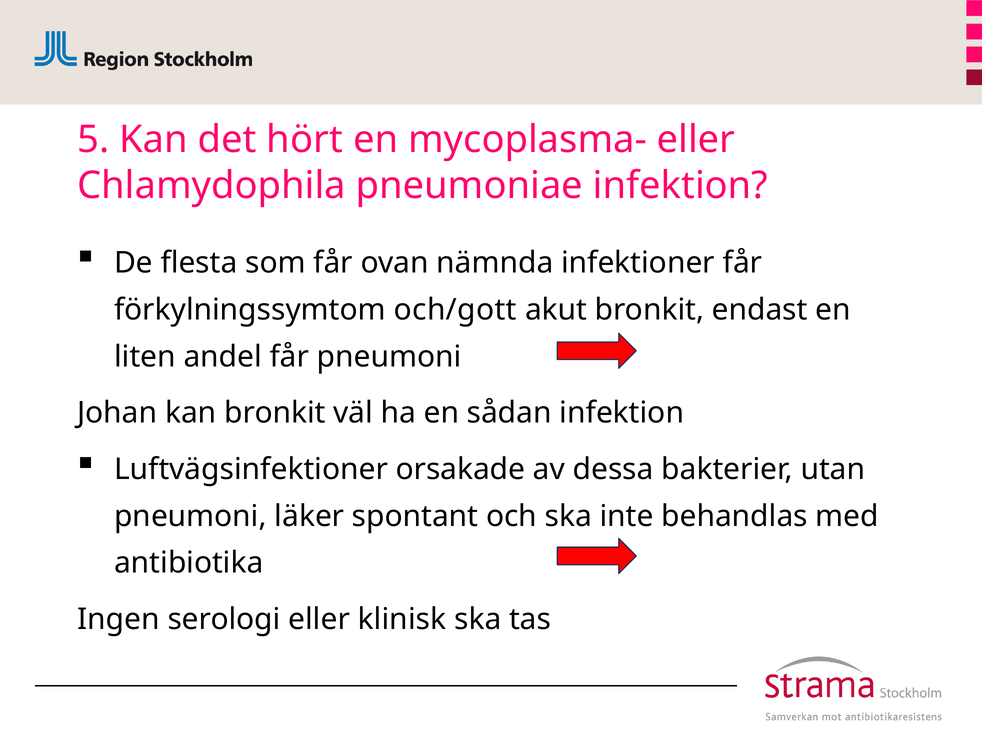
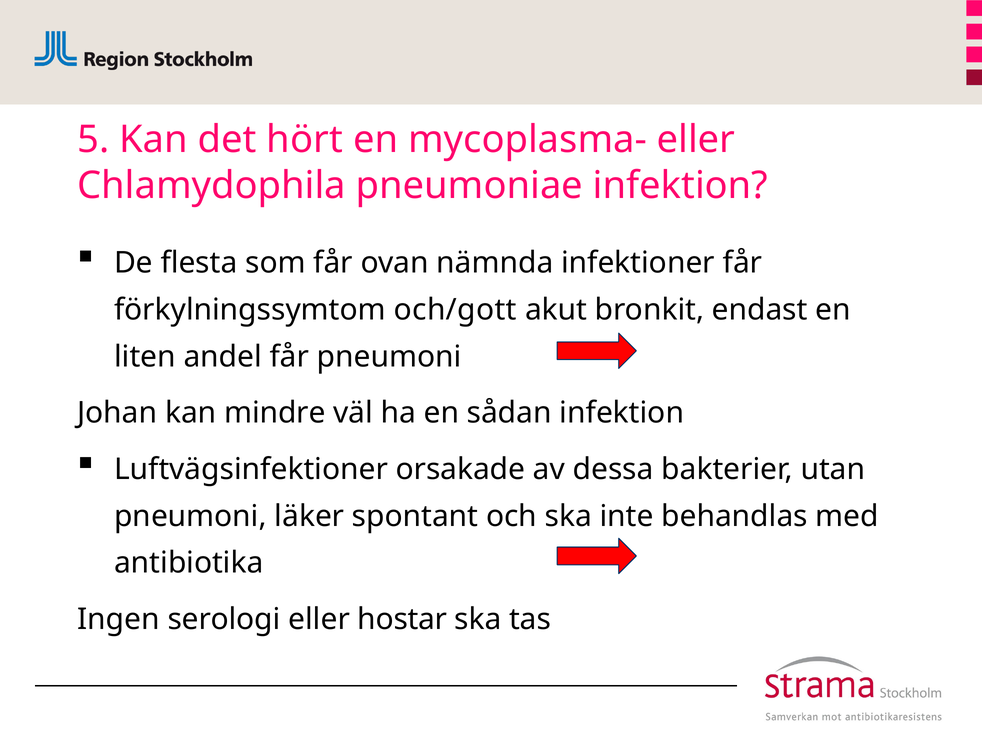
kan bronkit: bronkit -> mindre
klinisk: klinisk -> hostar
